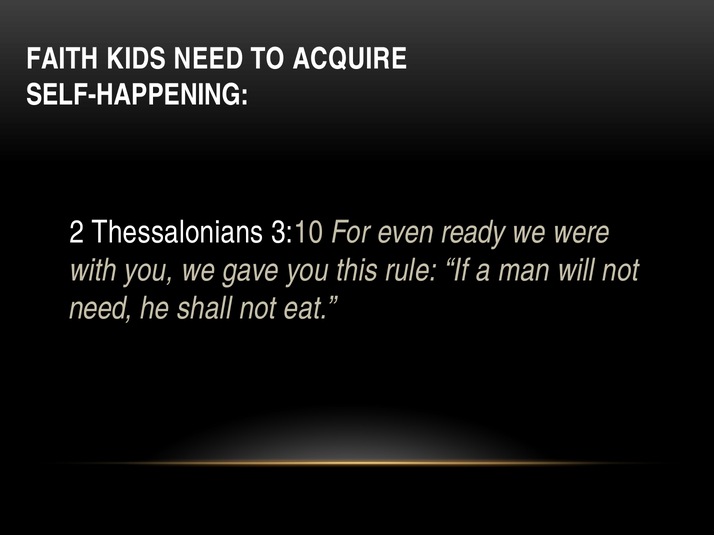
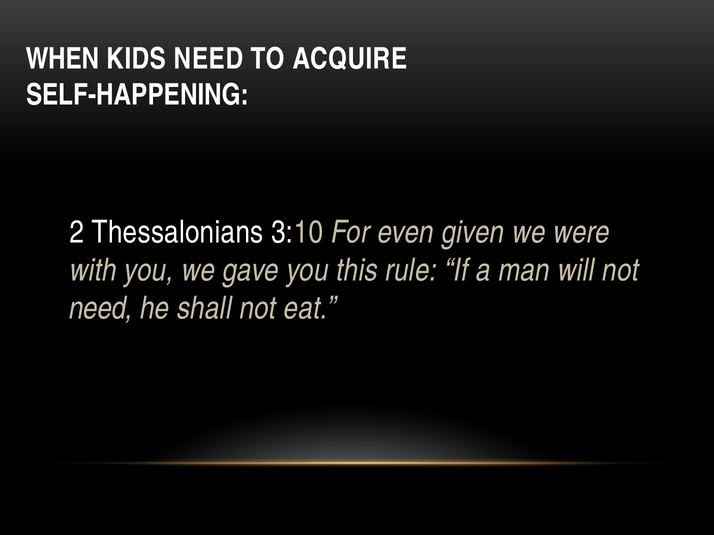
FAITH: FAITH -> WHEN
ready: ready -> given
